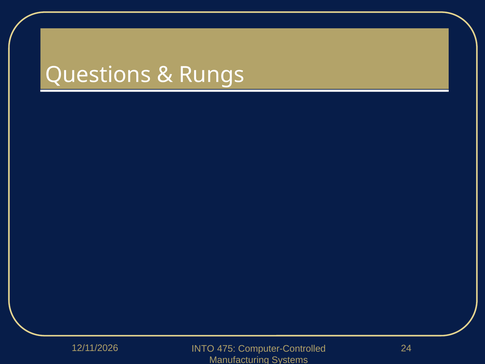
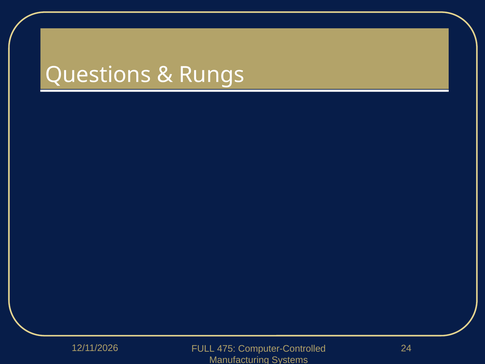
INTO: INTO -> FULL
